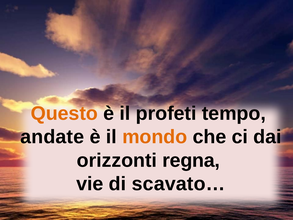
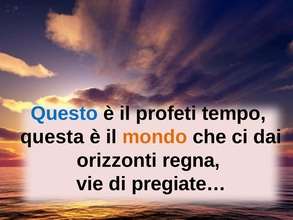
Questo colour: orange -> blue
andate: andate -> questa
scavato…: scavato… -> pregiate…
